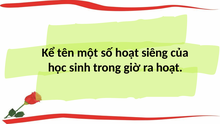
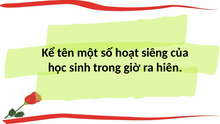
ra hoạt: hoạt -> hiên
